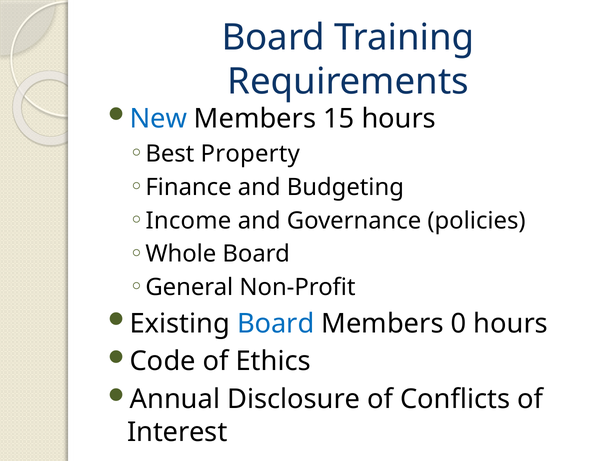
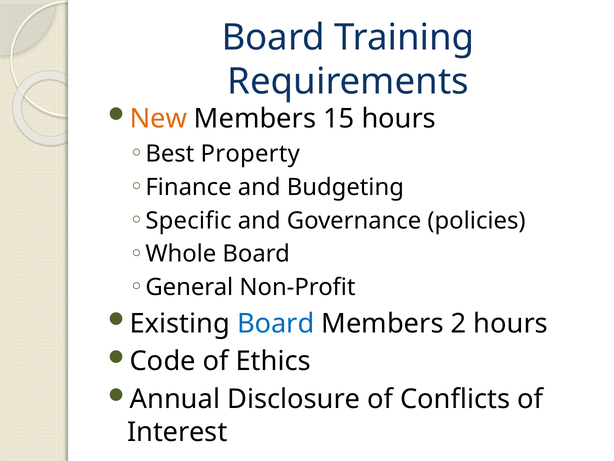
New colour: blue -> orange
Income: Income -> Specific
0: 0 -> 2
